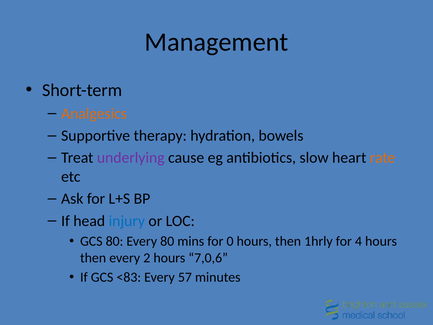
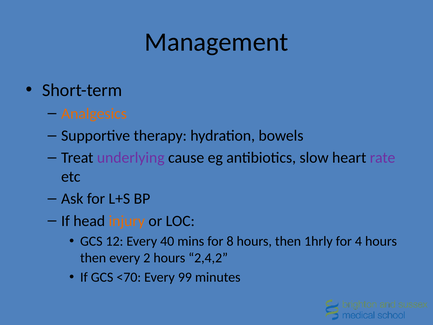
rate colour: orange -> purple
injury colour: blue -> orange
GCS 80: 80 -> 12
Every 80: 80 -> 40
0: 0 -> 8
7,0,6: 7,0,6 -> 2,4,2
<83: <83 -> <70
57: 57 -> 99
